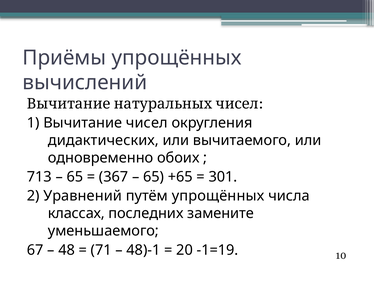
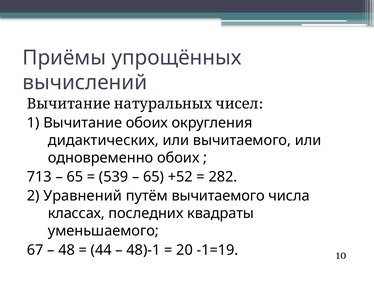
Вычитание чисел: чисел -> обоих
367: 367 -> 539
+65: +65 -> +52
301: 301 -> 282
путём упрощённых: упрощённых -> вычитаемого
замените: замените -> квадраты
71: 71 -> 44
